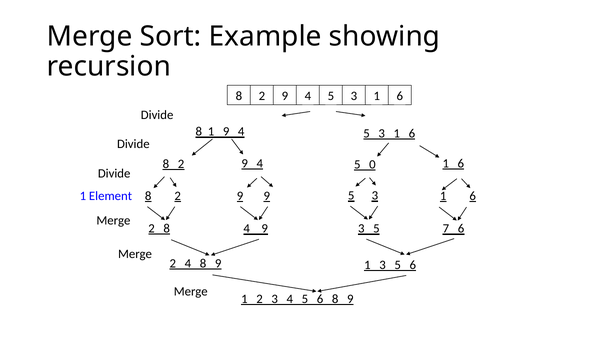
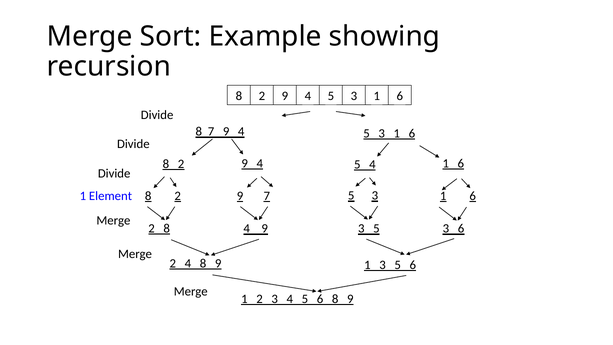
8 1: 1 -> 7
5 0: 0 -> 4
9 9: 9 -> 7
3 5 7: 7 -> 3
